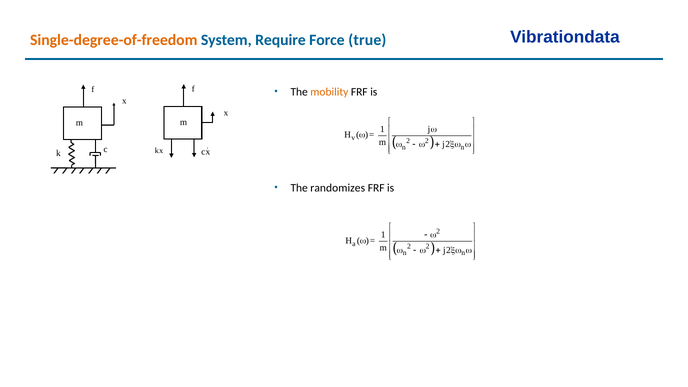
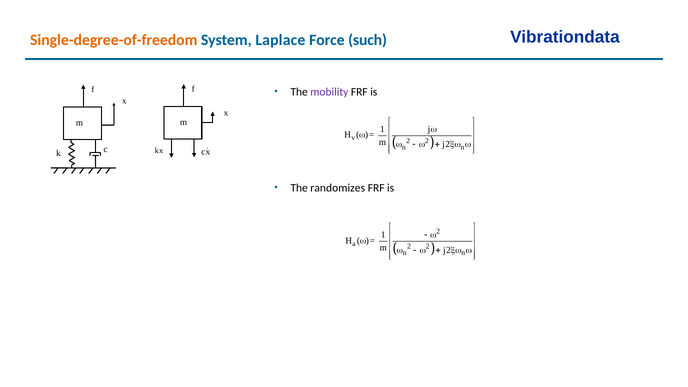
Require: Require -> Laplace
true: true -> such
mobility colour: orange -> purple
